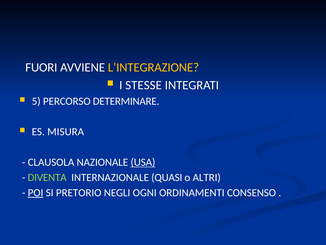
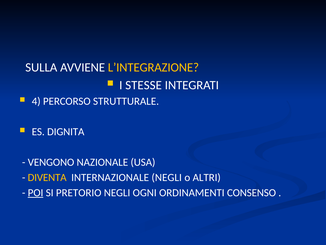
FUORI: FUORI -> SULLA
5: 5 -> 4
DETERMINARE: DETERMINARE -> STRUTTURALE
MISURA: MISURA -> DIGNITA
CLAUSOLA: CLAUSOLA -> VENGONO
USA underline: present -> none
DIVENTA colour: light green -> yellow
INTERNAZIONALE QUASI: QUASI -> NEGLI
